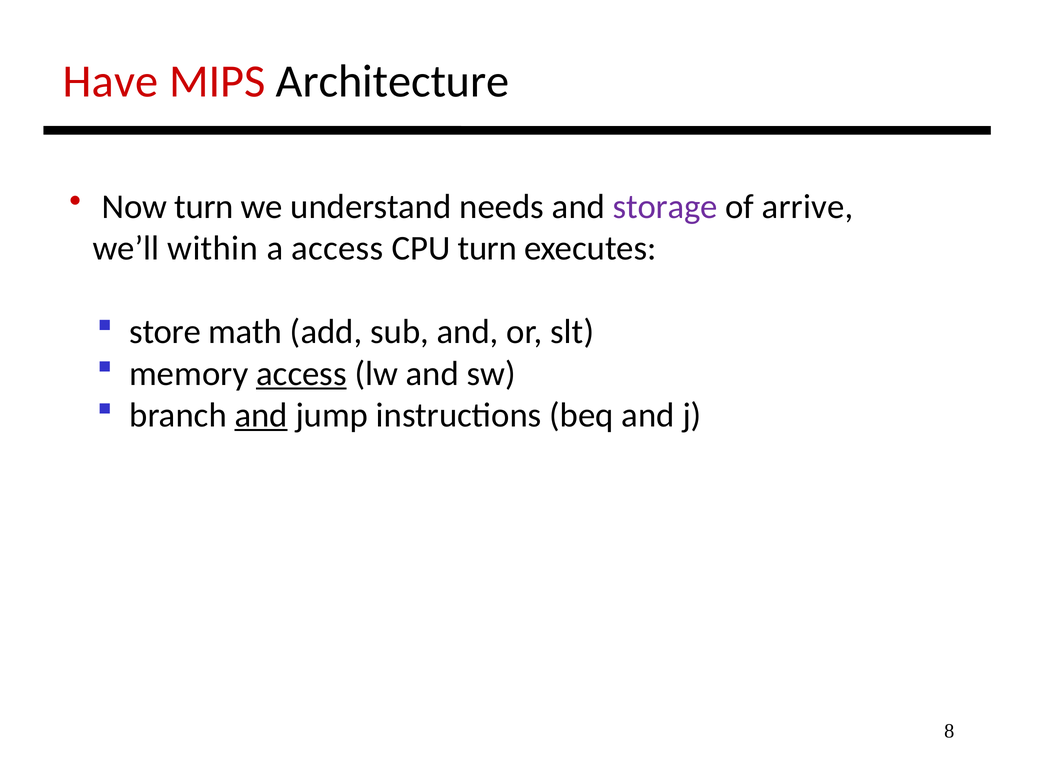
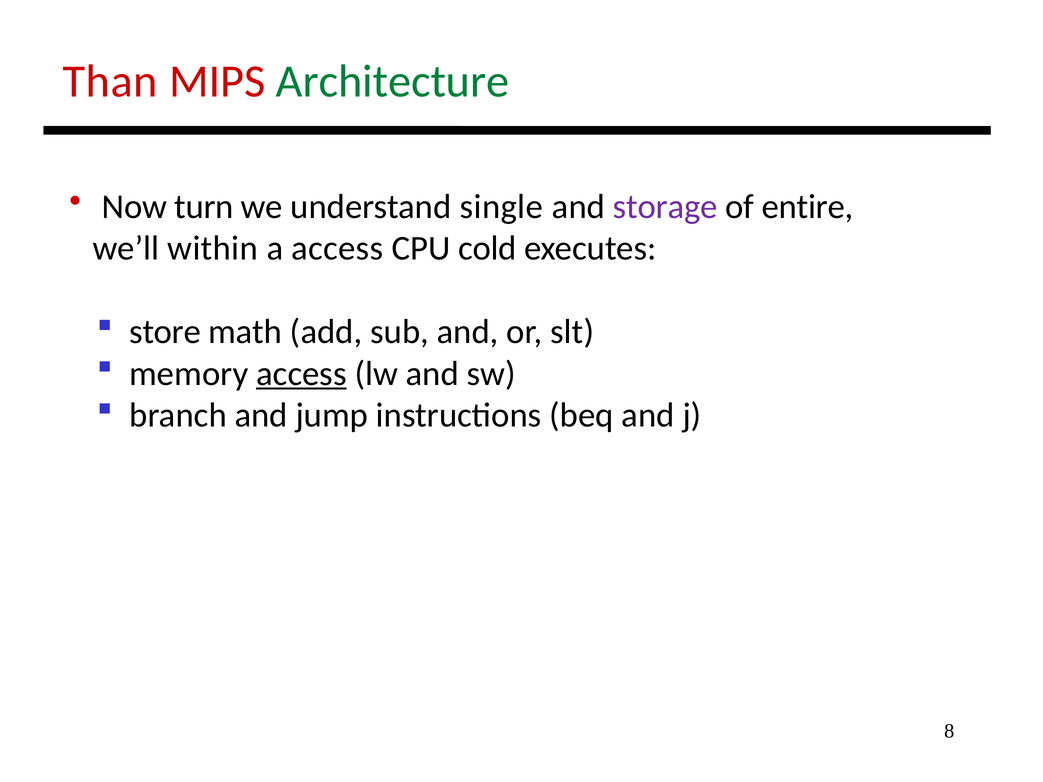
Have: Have -> Than
Architecture colour: black -> green
needs: needs -> single
arrive: arrive -> entire
CPU turn: turn -> cold
and at (261, 415) underline: present -> none
